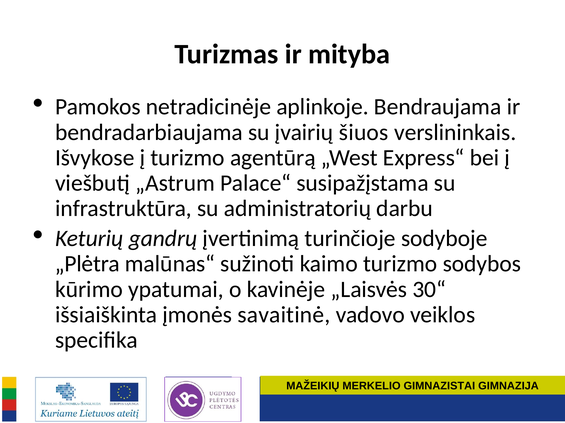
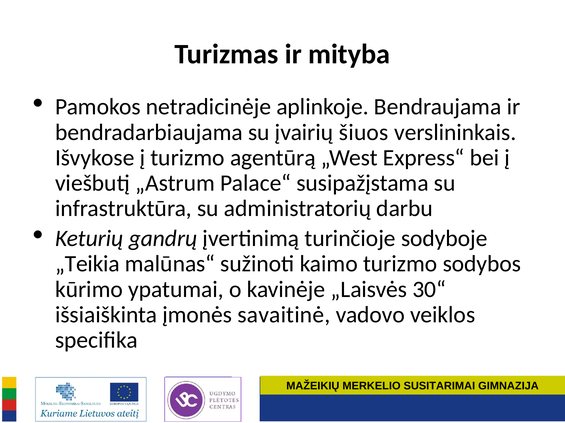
„Plėtra: „Plėtra -> „Teikia
GIMNAZISTAI: GIMNAZISTAI -> SUSITARIMAI
